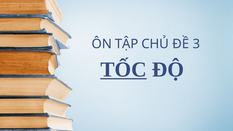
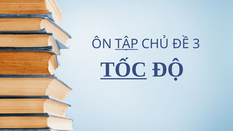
TẬP underline: none -> present
